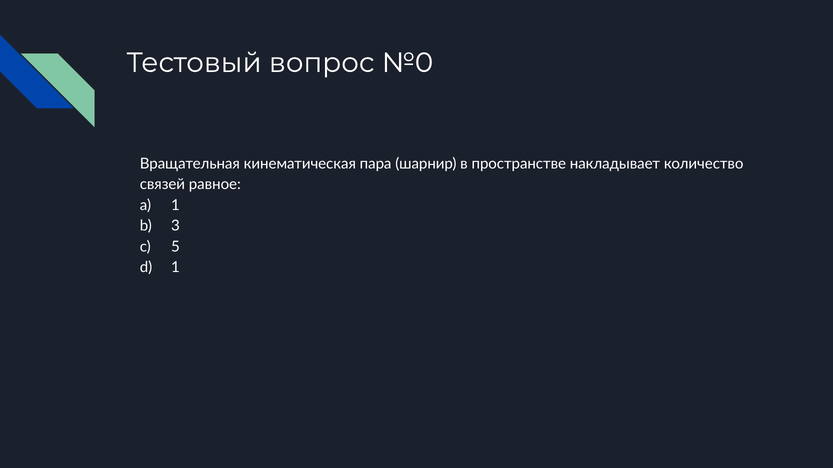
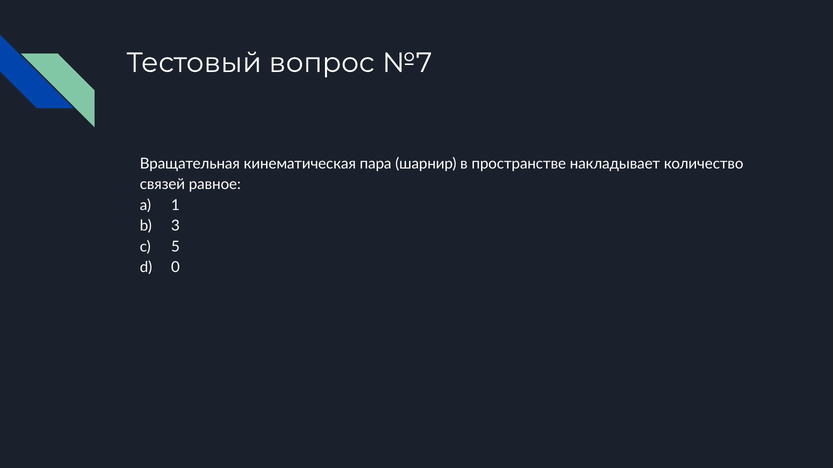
№0: №0 -> №7
1 at (175, 268): 1 -> 0
